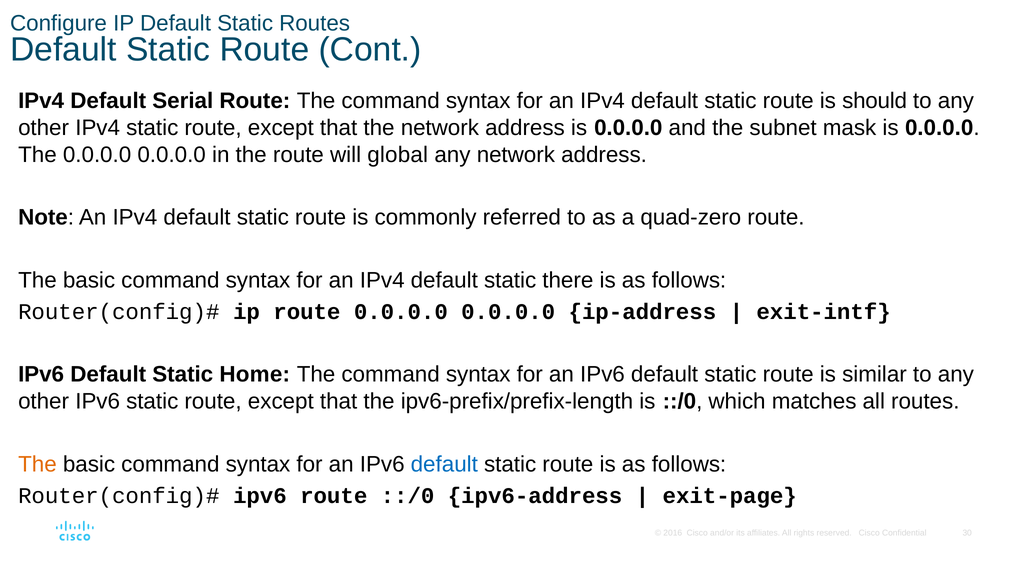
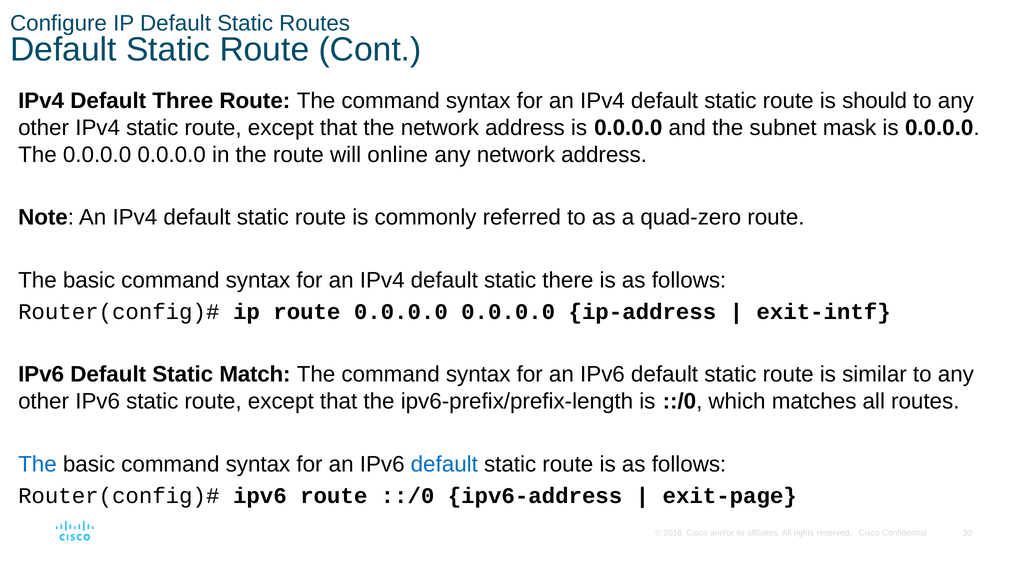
Serial: Serial -> Three
global: global -> online
Home: Home -> Match
The at (37, 464) colour: orange -> blue
